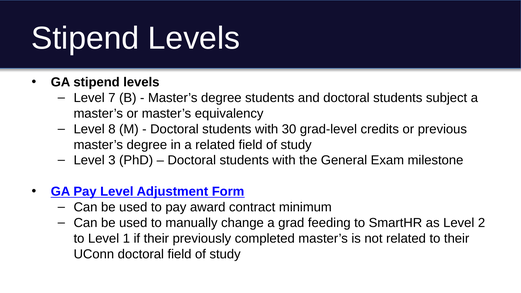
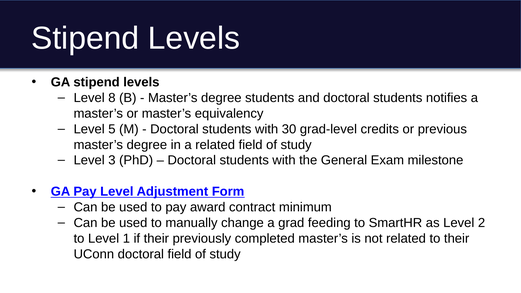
7: 7 -> 8
subject: subject -> notifies
8: 8 -> 5
